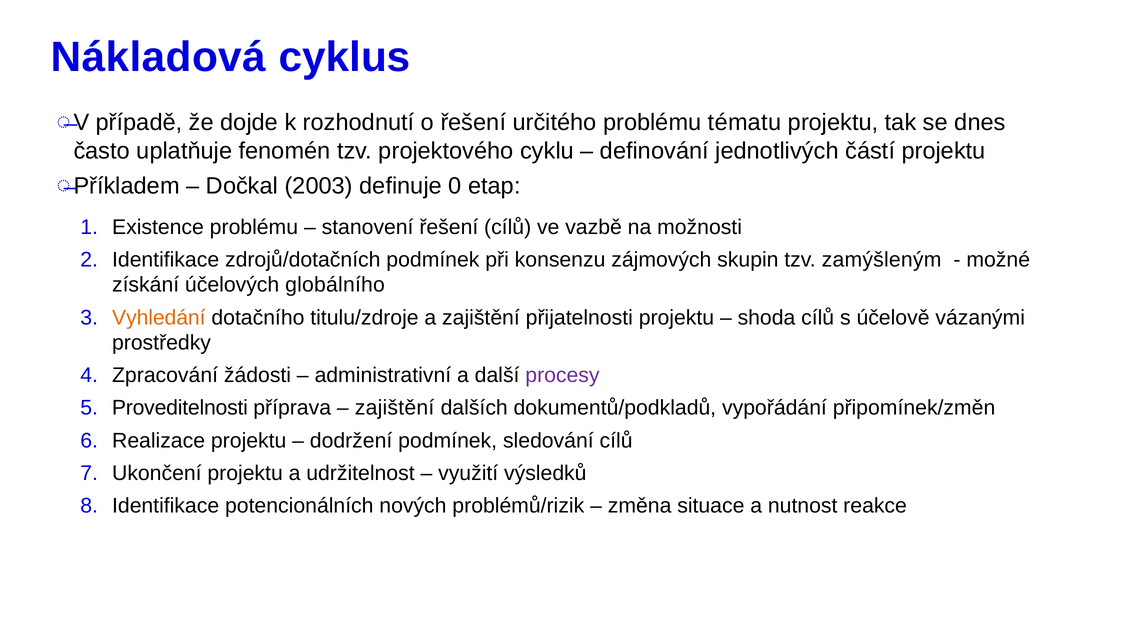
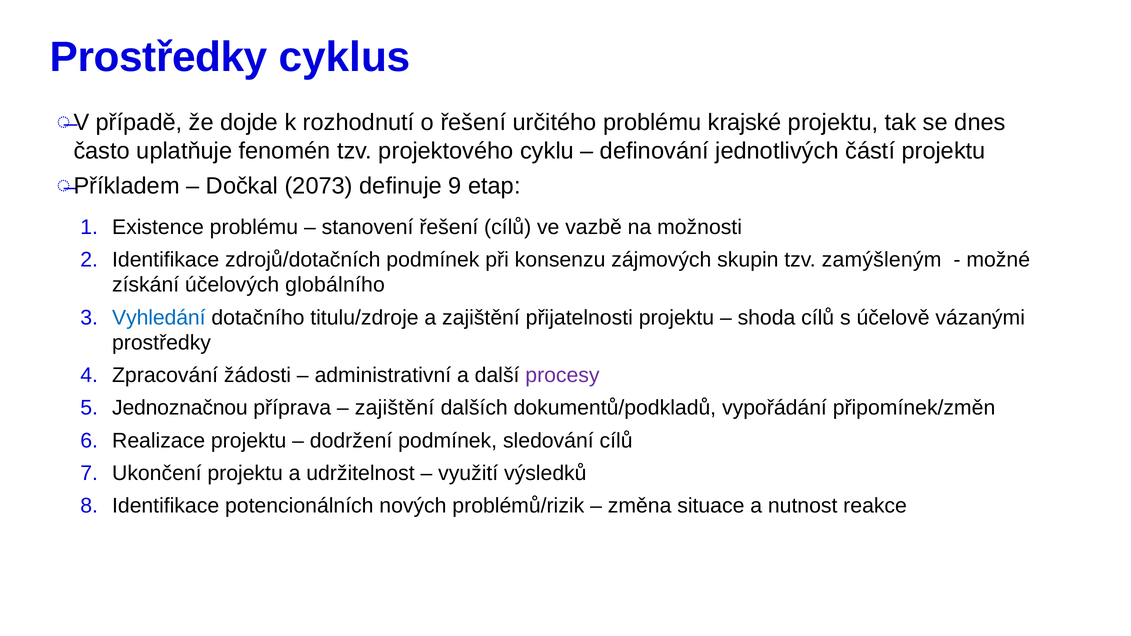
Nákladová at (158, 57): Nákladová -> Prostředky
tématu: tématu -> krajské
2003: 2003 -> 2073
0: 0 -> 9
Vyhledání colour: orange -> blue
Proveditelnosti: Proveditelnosti -> Jednoznačnou
